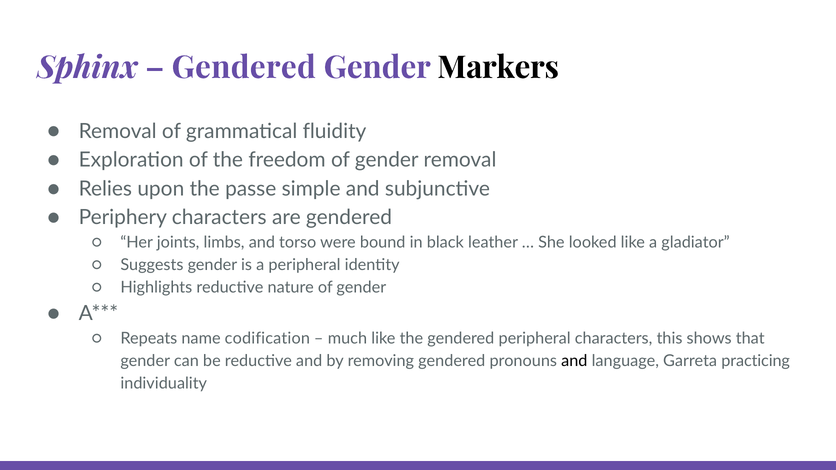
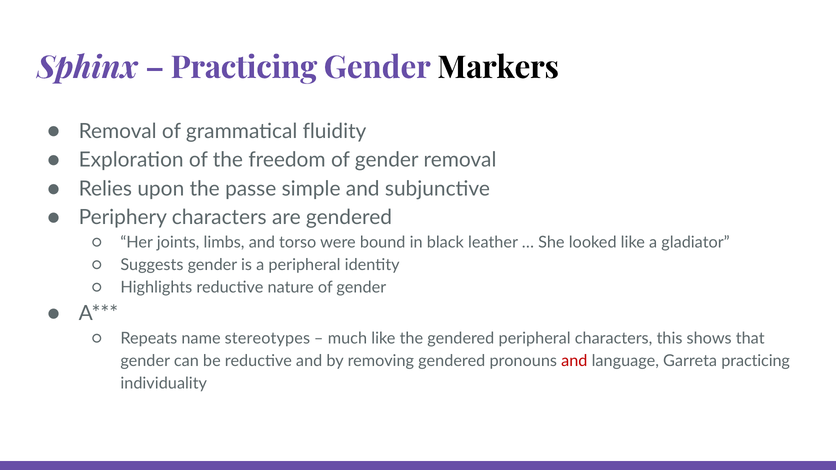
Gendered at (244, 68): Gendered -> Practicing
codification: codification -> stereotypes
and at (574, 361) colour: black -> red
